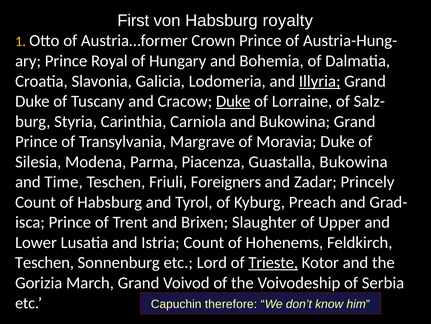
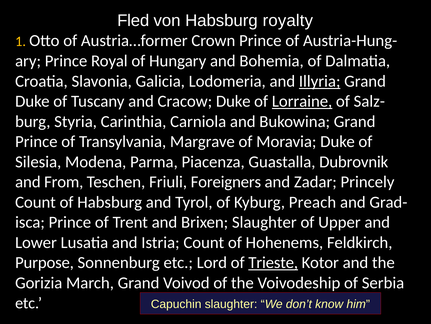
First: First -> Fled
Duke at (233, 101) underline: present -> none
Lorraine underline: none -> present
Guastalla Bukowina: Bukowina -> Dubrovnik
Time: Time -> From
Teschen at (44, 262): Teschen -> Purpose
Capuchin therefore: therefore -> slaughter
